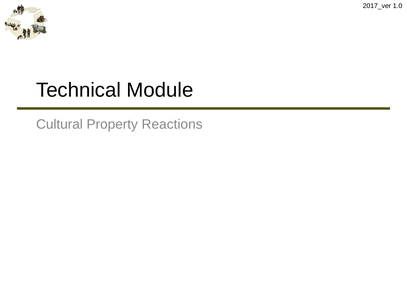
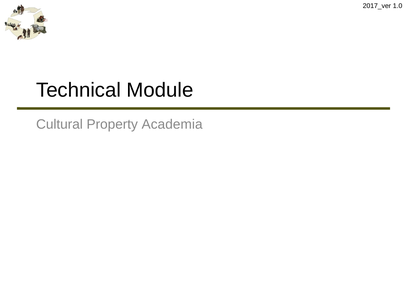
Reactions: Reactions -> Academia
